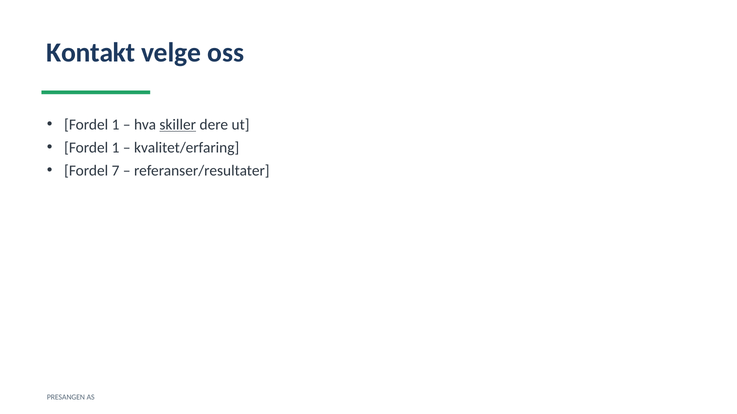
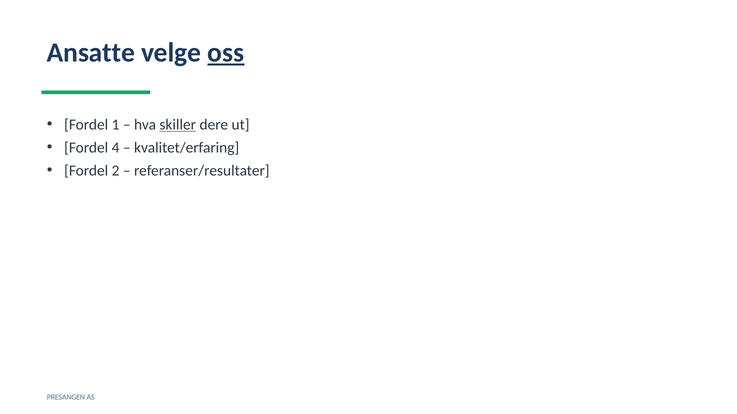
Kontakt: Kontakt -> Ansatte
oss underline: none -> present
1 at (116, 148): 1 -> 4
7: 7 -> 2
